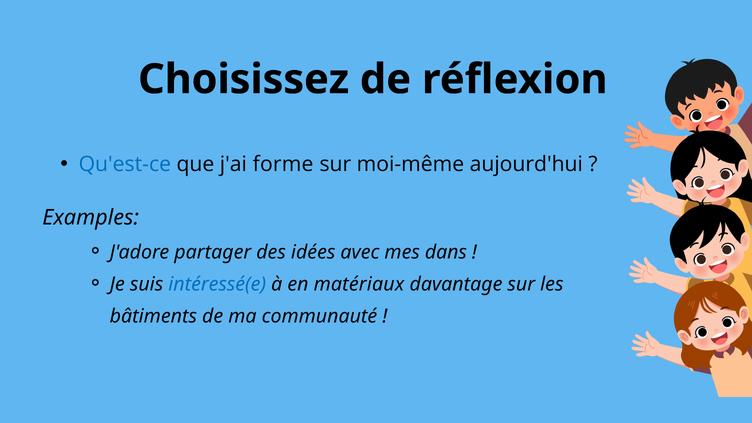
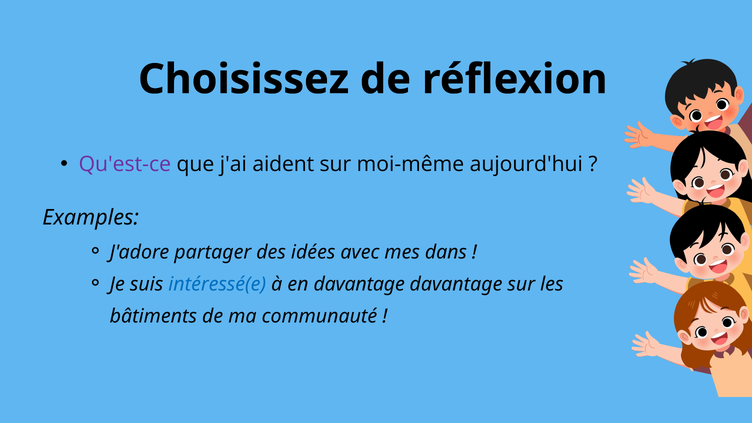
Qu'est-ce colour: blue -> purple
forme: forme -> aident
en matériaux: matériaux -> davantage
